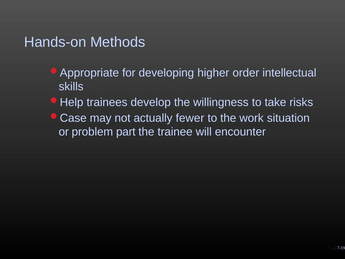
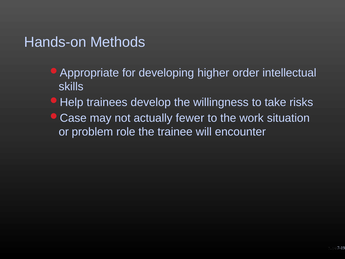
part: part -> role
